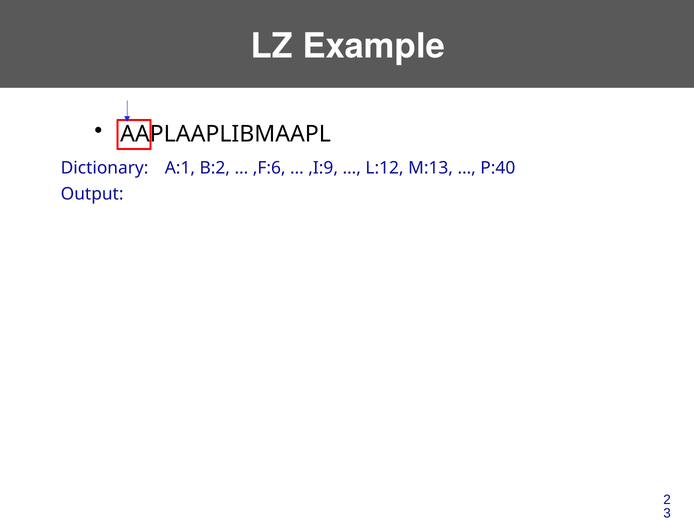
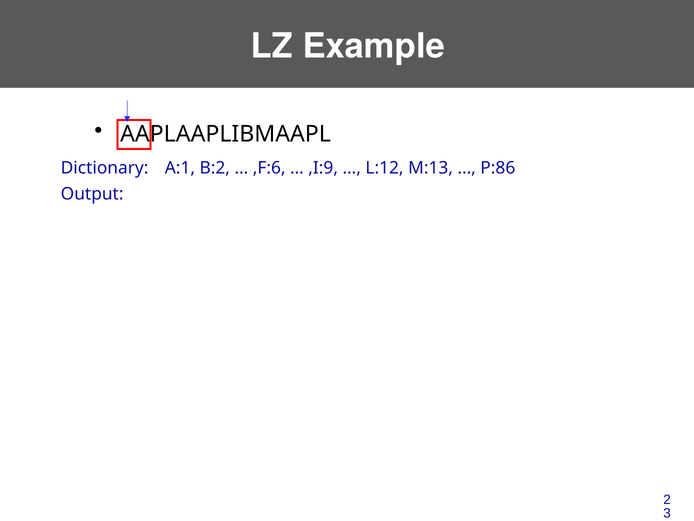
P:40: P:40 -> P:86
